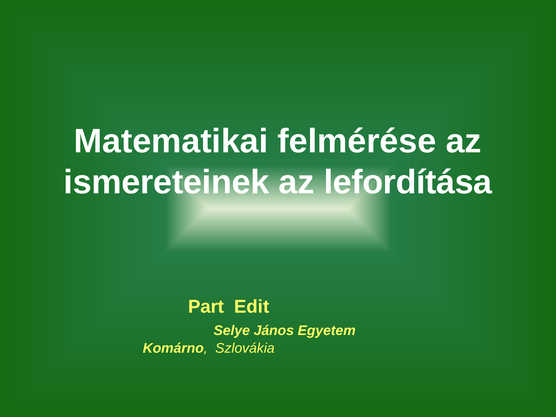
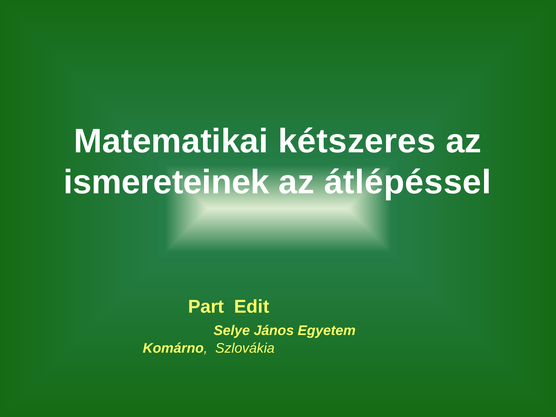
felmérése: felmérése -> kétszeres
lefordítása: lefordítása -> átlépéssel
